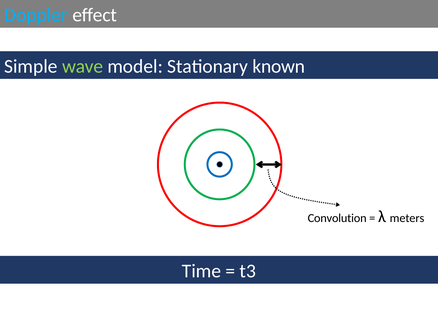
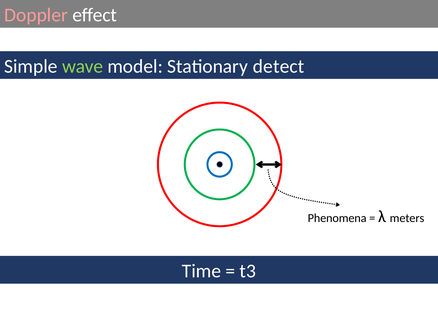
Doppler colour: light blue -> pink
known: known -> detect
Convolution: Convolution -> Phenomena
